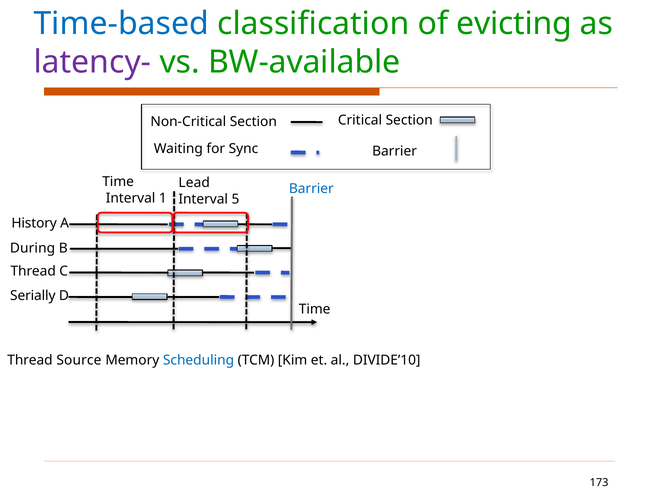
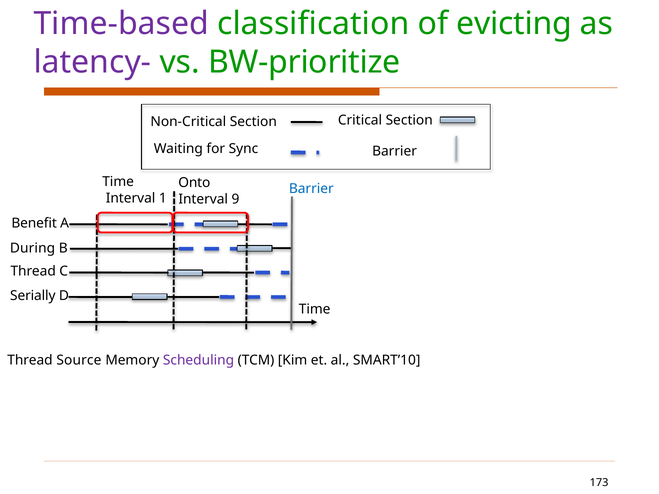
Time-based colour: blue -> purple
BW-available: BW-available -> BW-prioritize
Lead: Lead -> Onto
5: 5 -> 9
History: History -> Benefit
Scheduling colour: blue -> purple
DIVIDE’10: DIVIDE’10 -> SMART’10
